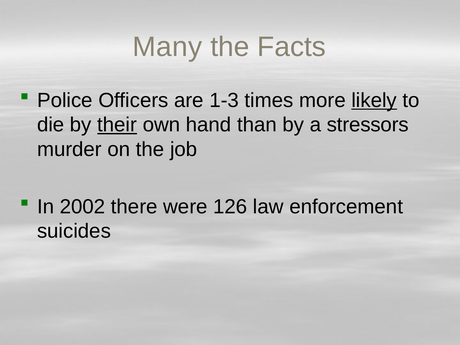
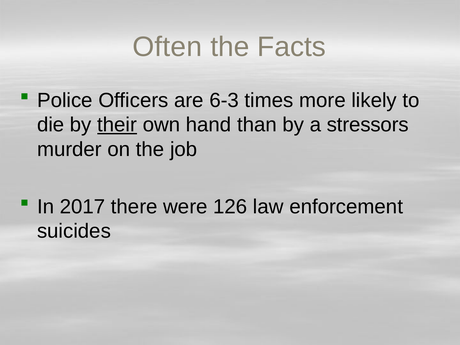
Many: Many -> Often
1-3: 1-3 -> 6-3
likely underline: present -> none
2002: 2002 -> 2017
